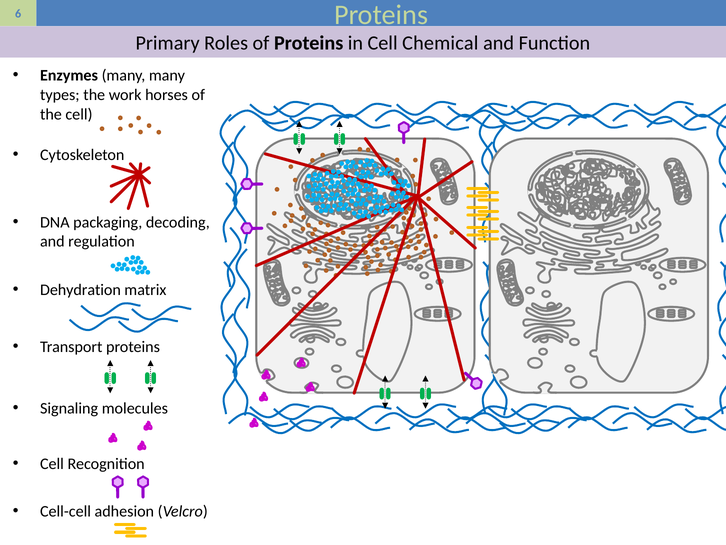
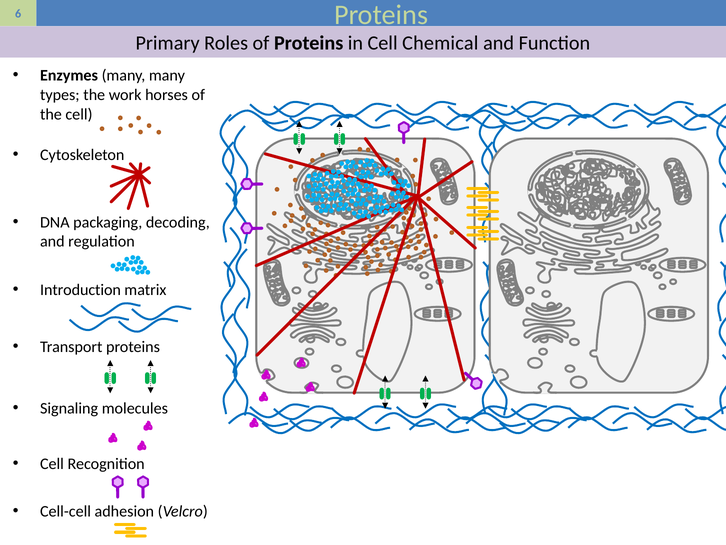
Dehydration: Dehydration -> Introduction
